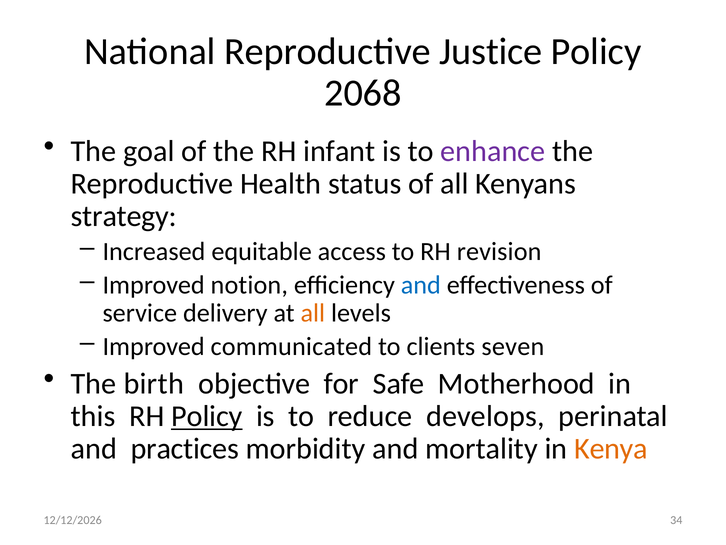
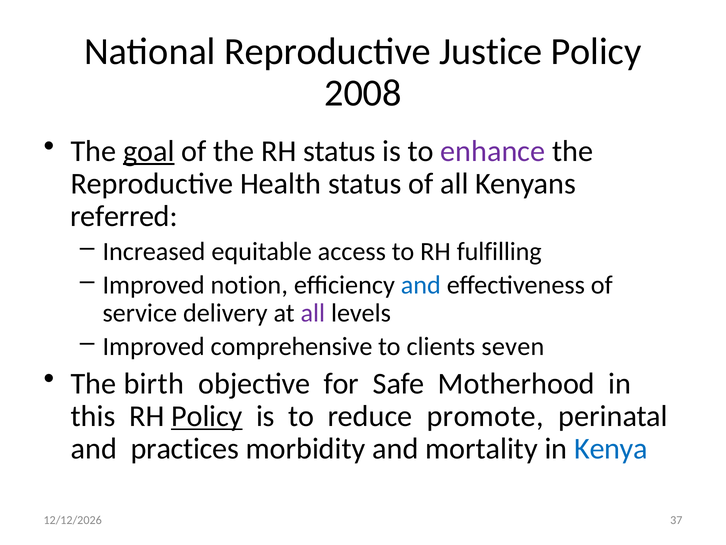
2068: 2068 -> 2008
goal underline: none -> present
RH infant: infant -> status
strategy: strategy -> referred
revision: revision -> fulfilling
all at (313, 313) colour: orange -> purple
communicated: communicated -> comprehensive
develops: develops -> promote
Kenya colour: orange -> blue
34: 34 -> 37
